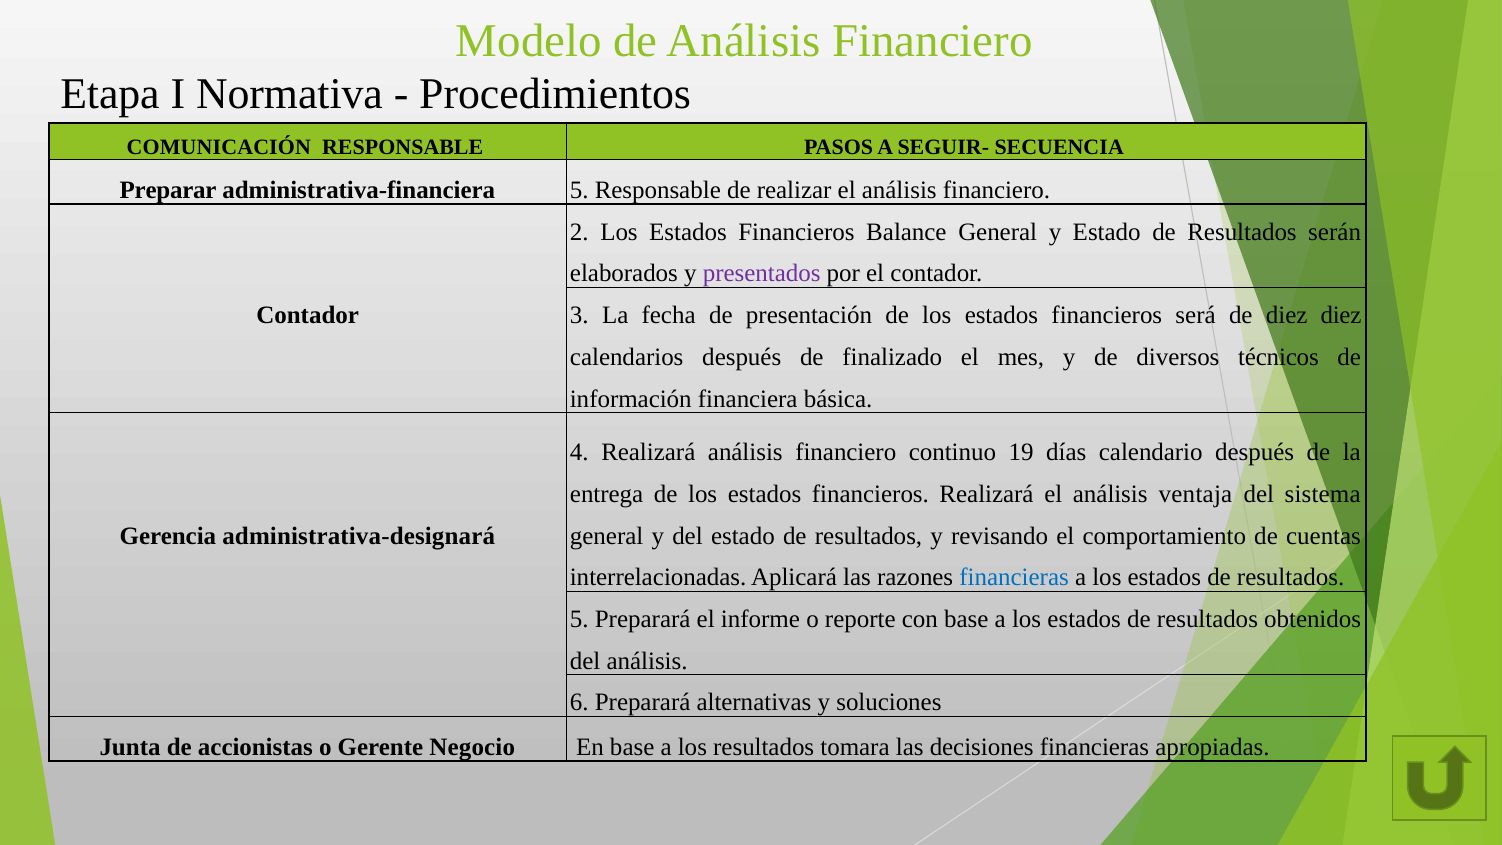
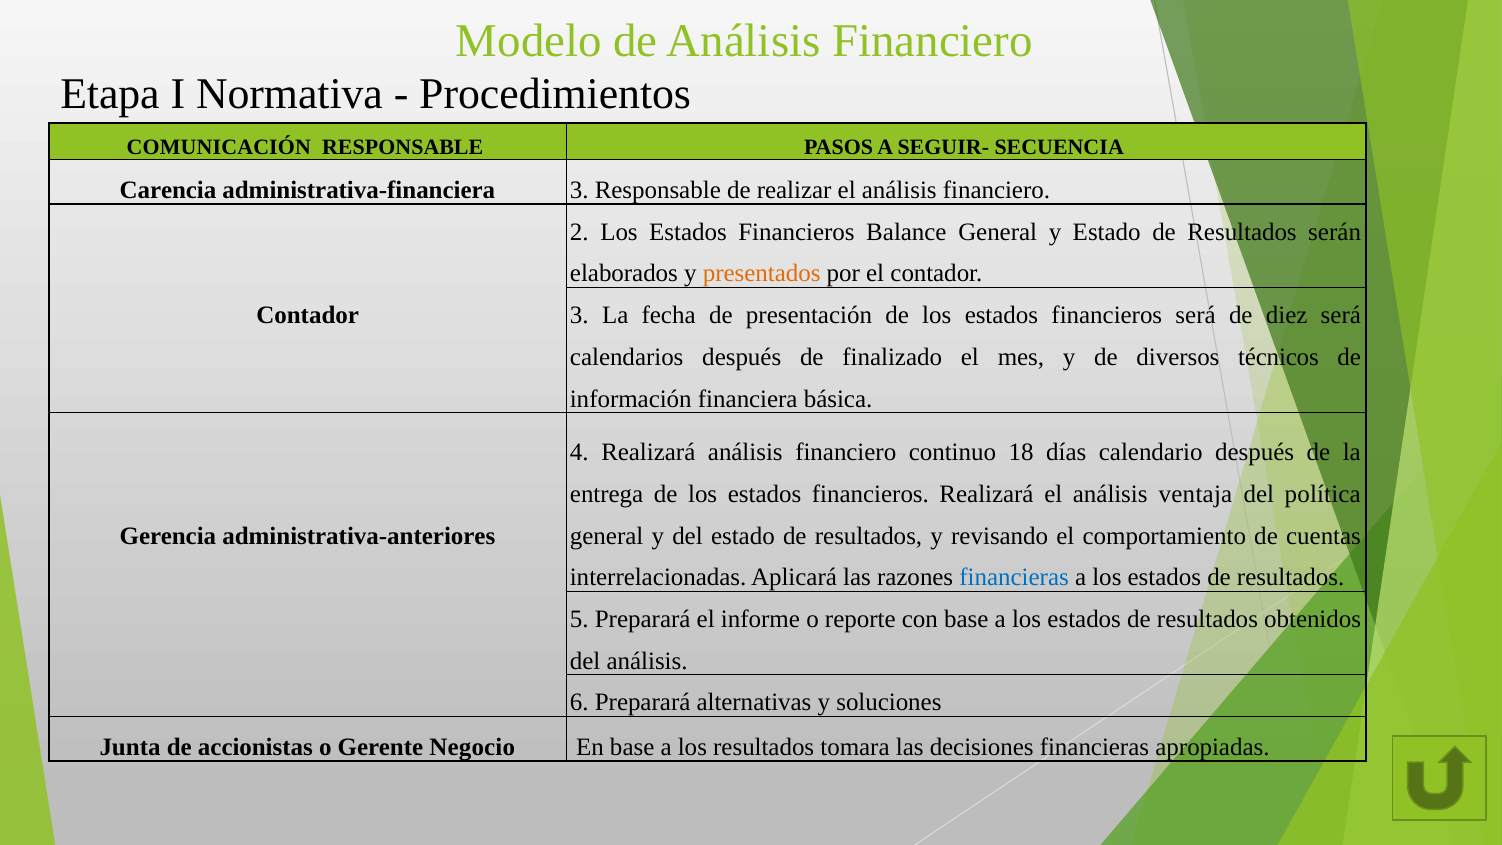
Preparar: Preparar -> Carencia
administrativa-financiera 5: 5 -> 3
presentados colour: purple -> orange
diez diez: diez -> será
19: 19 -> 18
sistema: sistema -> política
administrativa-designará: administrativa-designará -> administrativa-anteriores
